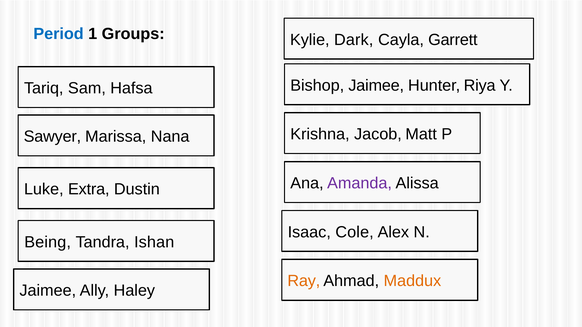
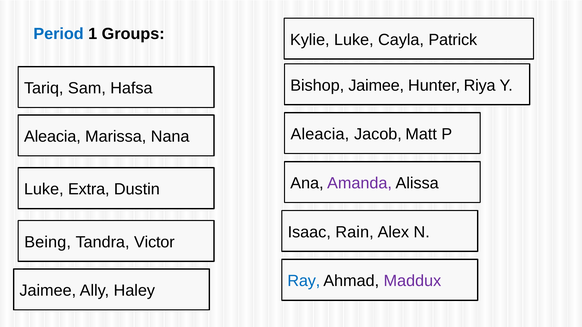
Kylie Dark: Dark -> Luke
Garrett: Garrett -> Patrick
Krishna at (320, 134): Krishna -> Aleacia
Sawyer at (52, 137): Sawyer -> Aleacia
Cole: Cole -> Rain
Ishan: Ishan -> Victor
Ray colour: orange -> blue
Maddux colour: orange -> purple
